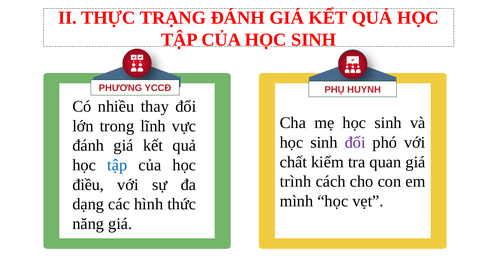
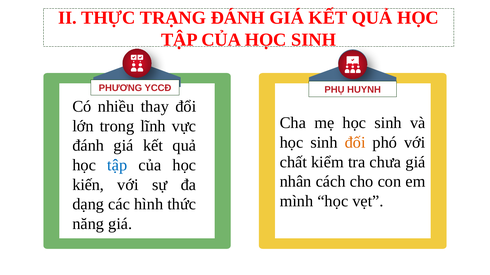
đối colour: purple -> orange
quan: quan -> chưa
trình: trình -> nhân
điều: điều -> kiến
